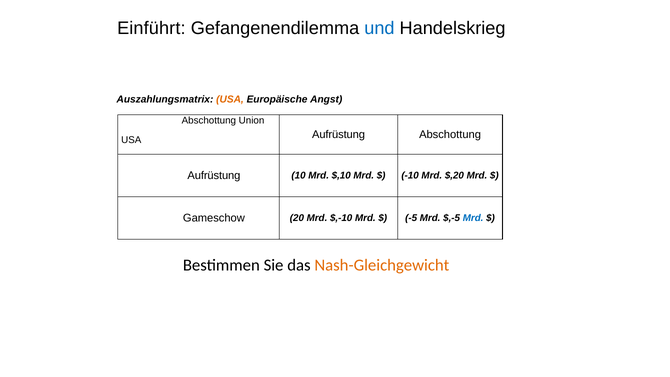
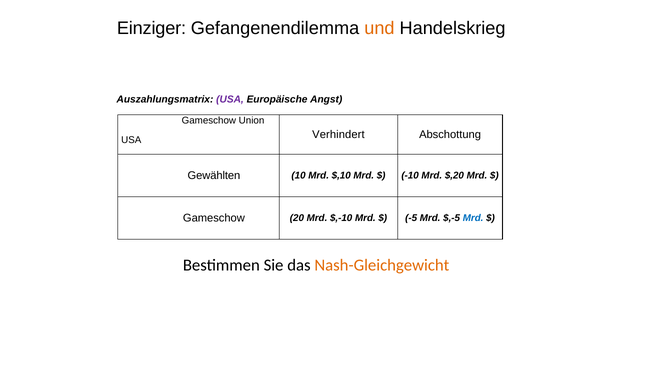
Einführt: Einführt -> Einziger
und colour: blue -> orange
USA at (230, 99) colour: orange -> purple
Abschottung at (209, 120): Abschottung -> Gameschow
USA Aufrüstung: Aufrüstung -> Verhindert
Aufrüstung at (214, 176): Aufrüstung -> Gewählten
